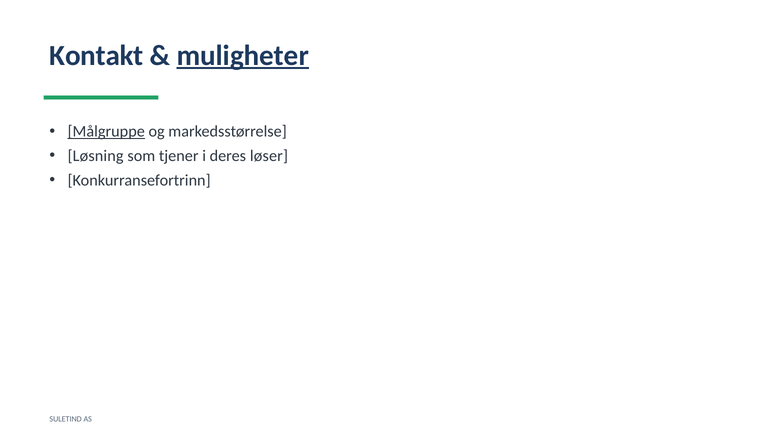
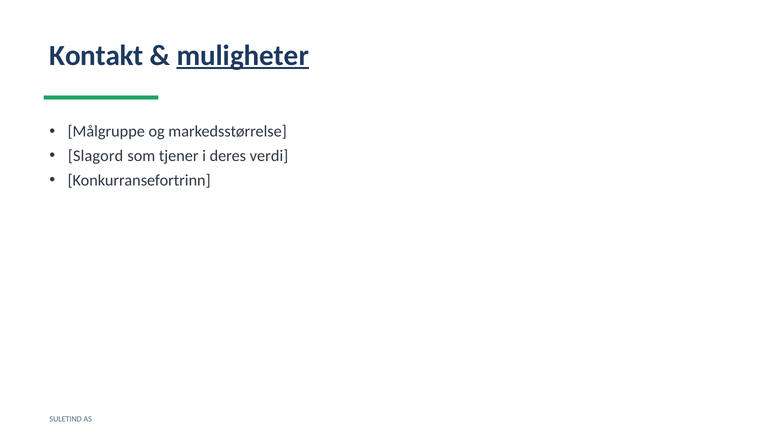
Målgruppe underline: present -> none
Løsning: Løsning -> Slagord
løser: løser -> verdi
